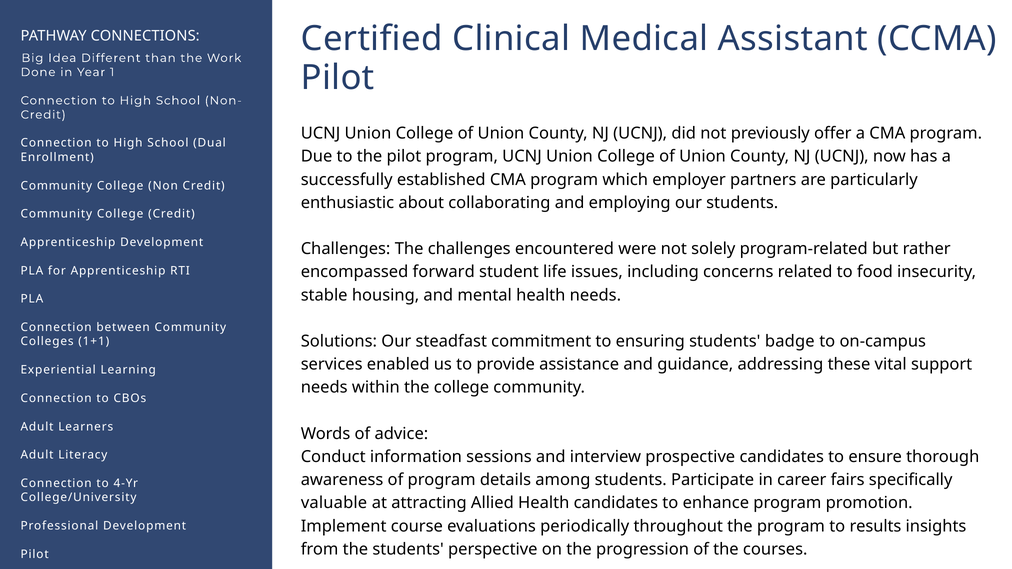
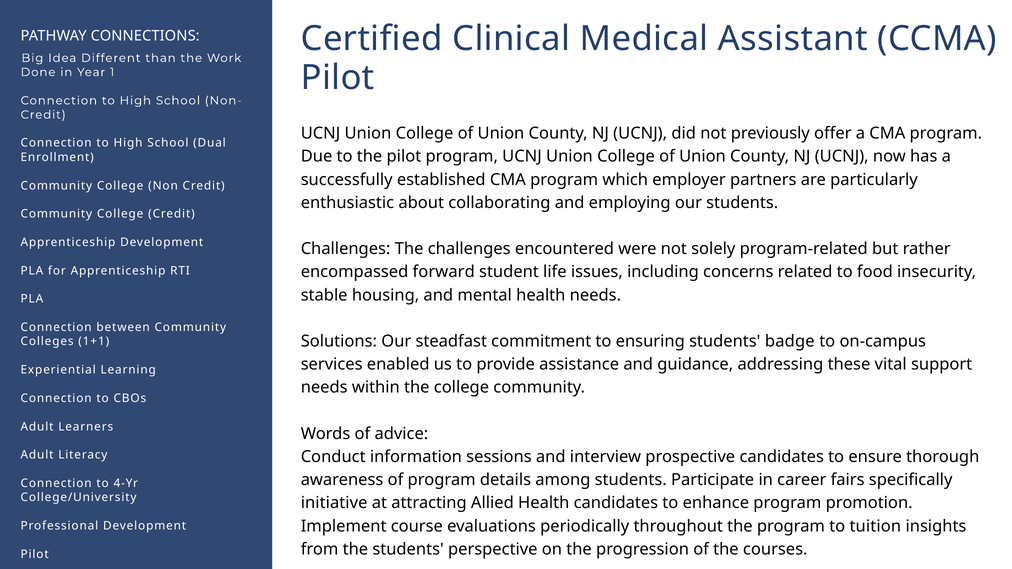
valuable: valuable -> initiative
results: results -> tuition
